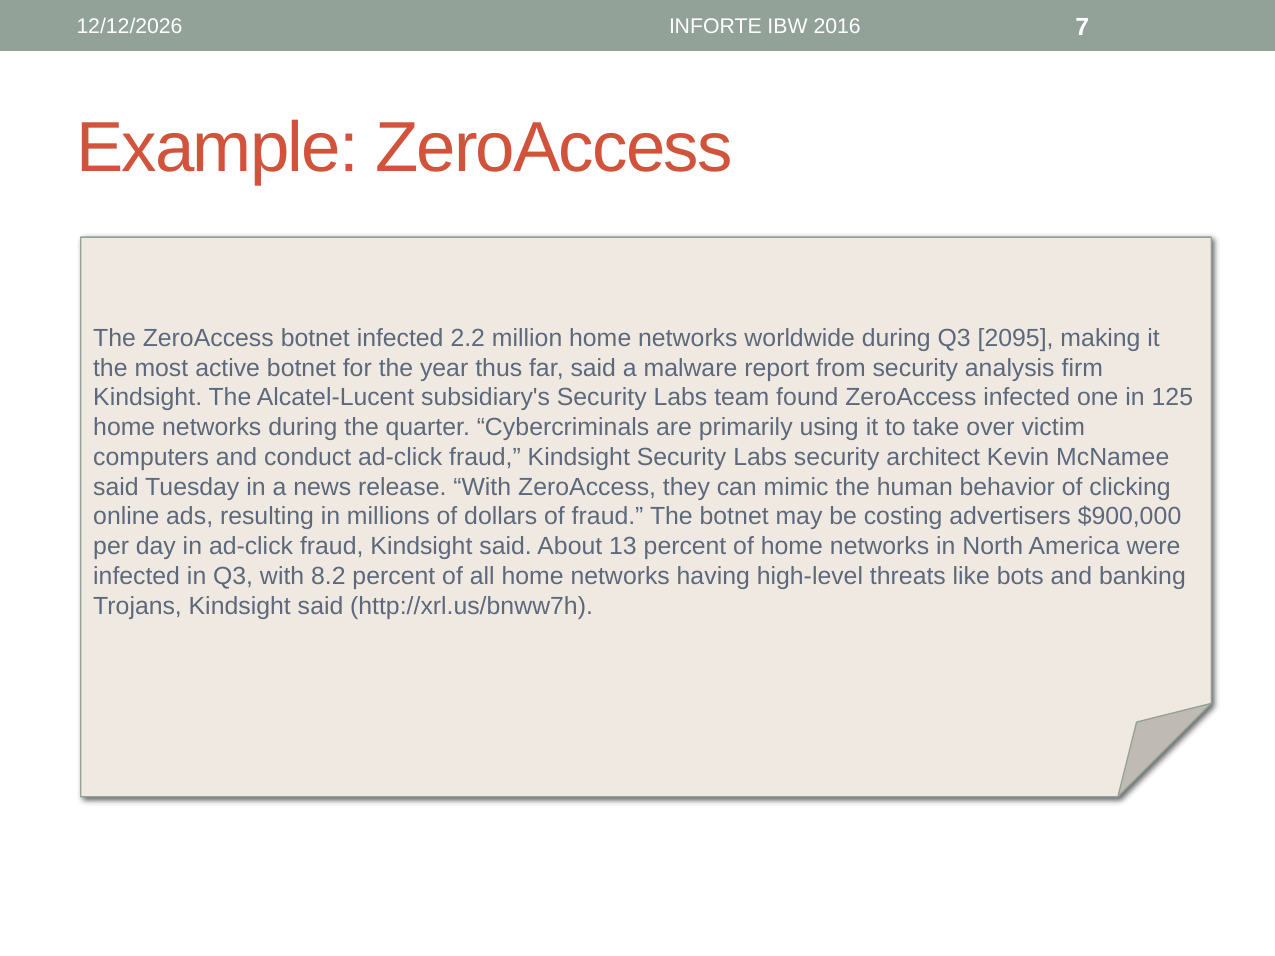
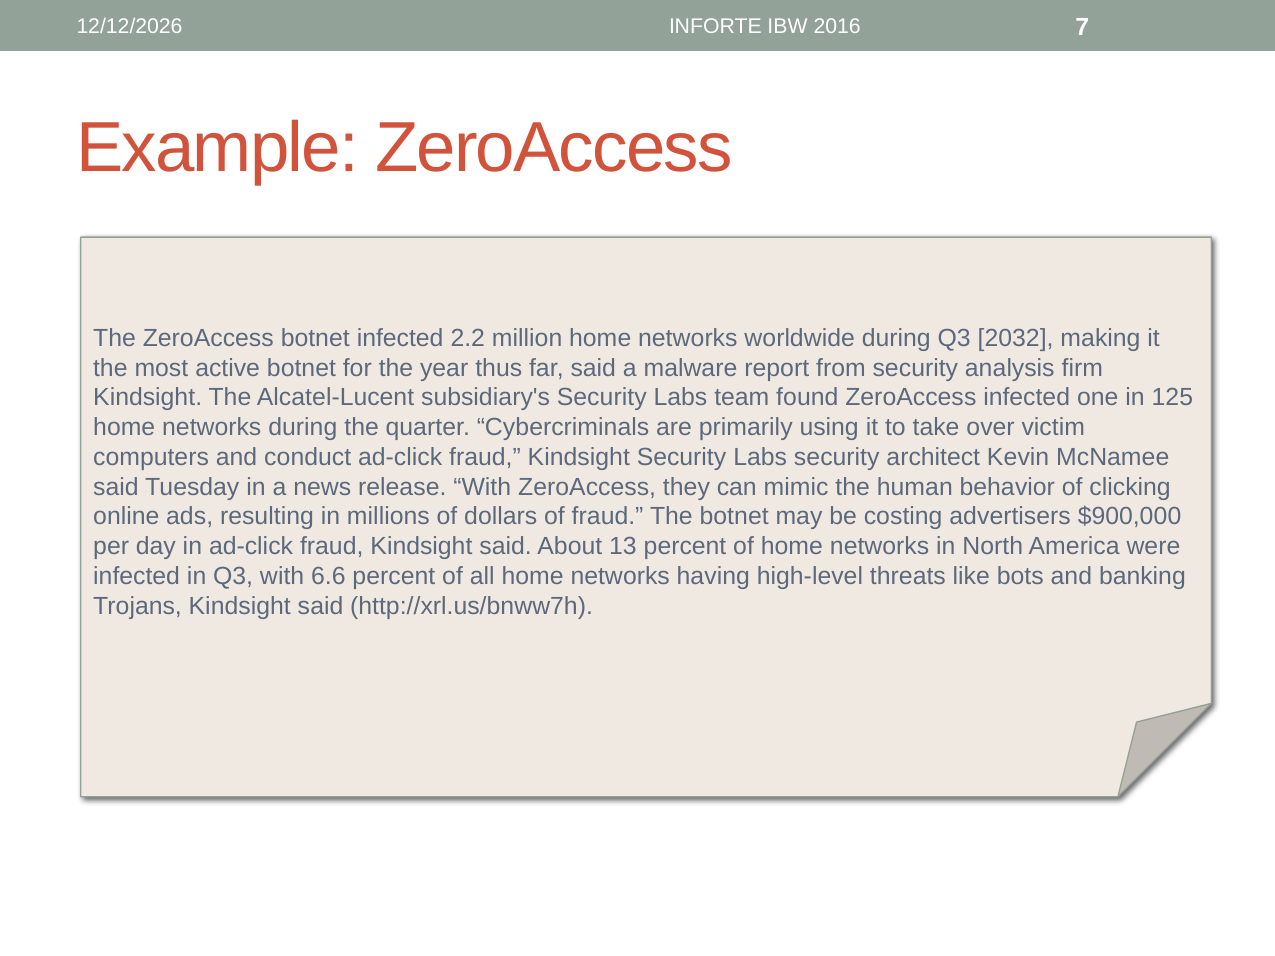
2095: 2095 -> 2032
8.2: 8.2 -> 6.6
